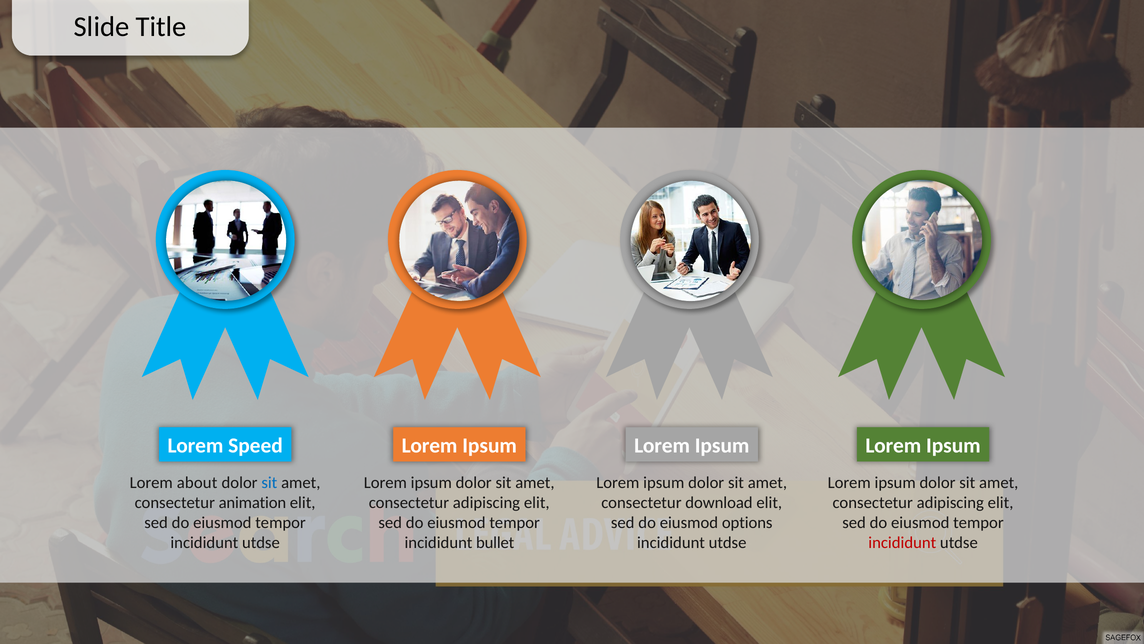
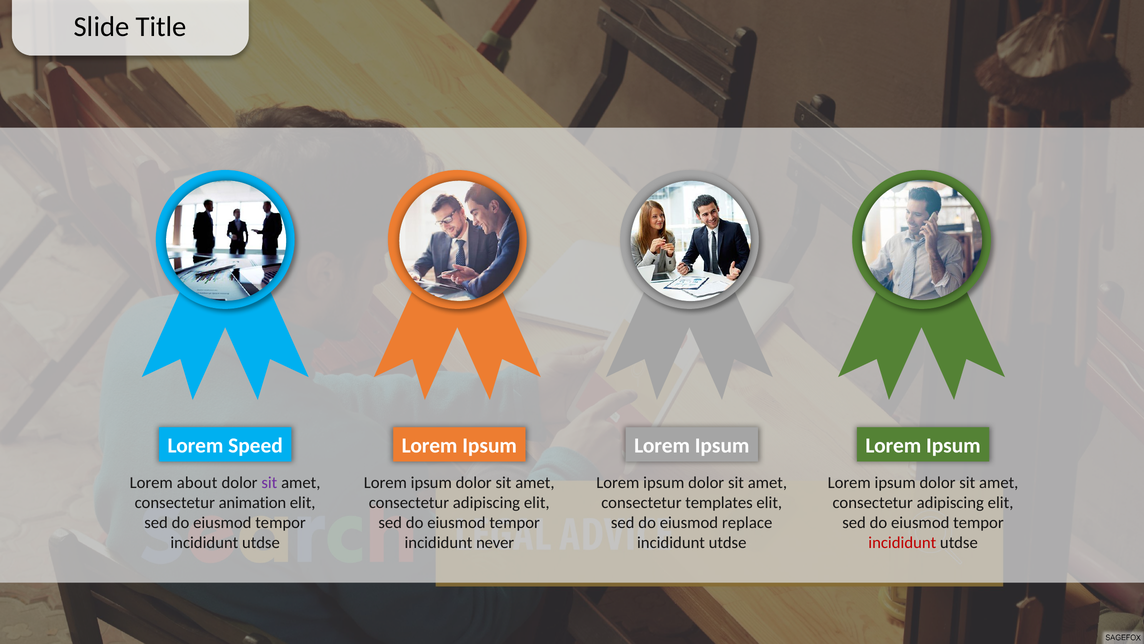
sit at (269, 482) colour: blue -> purple
download: download -> templates
options: options -> replace
bullet: bullet -> never
